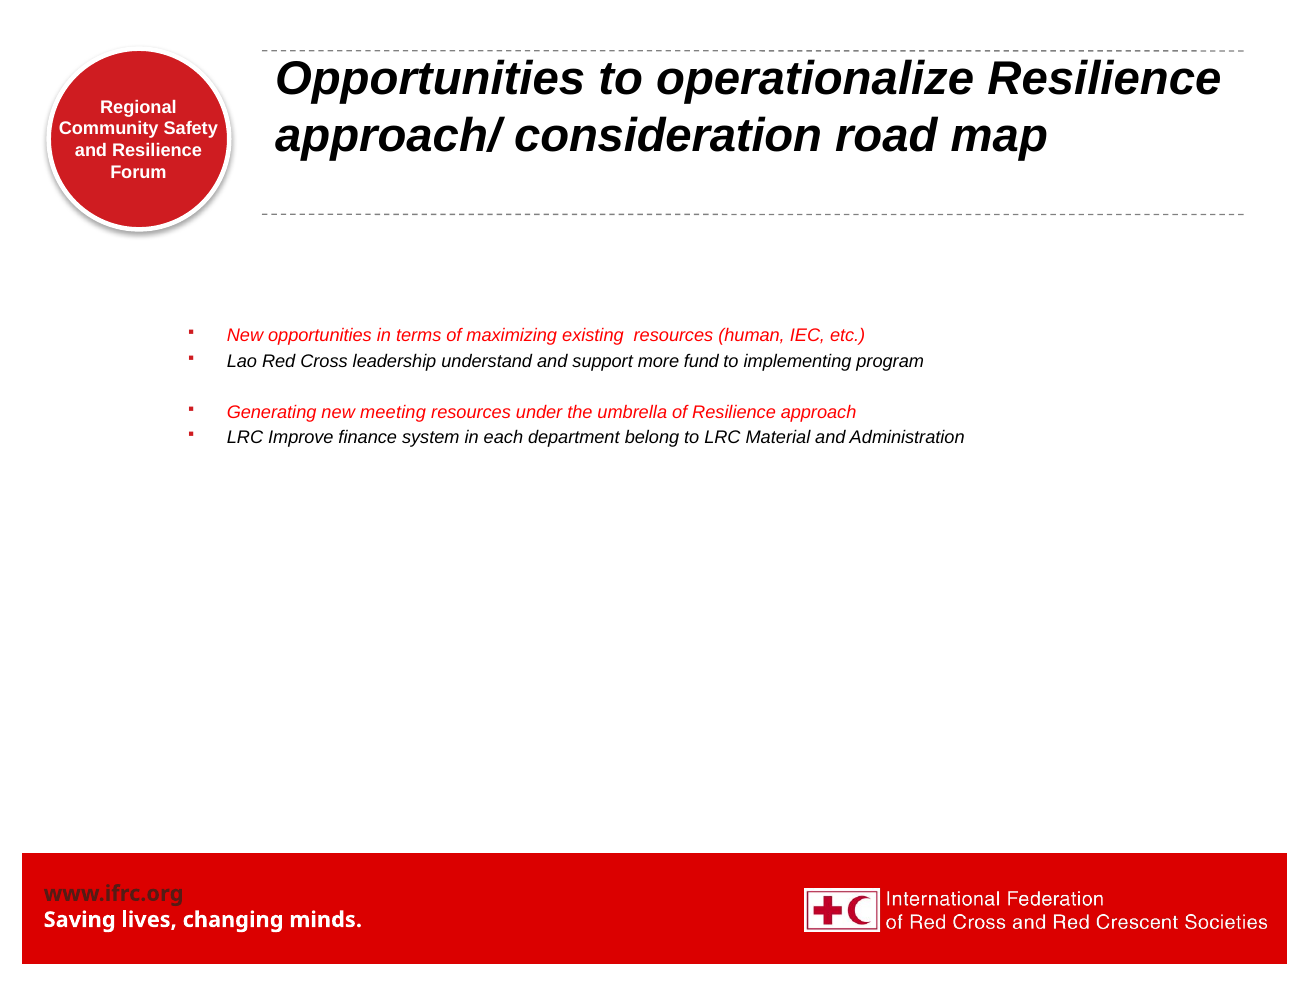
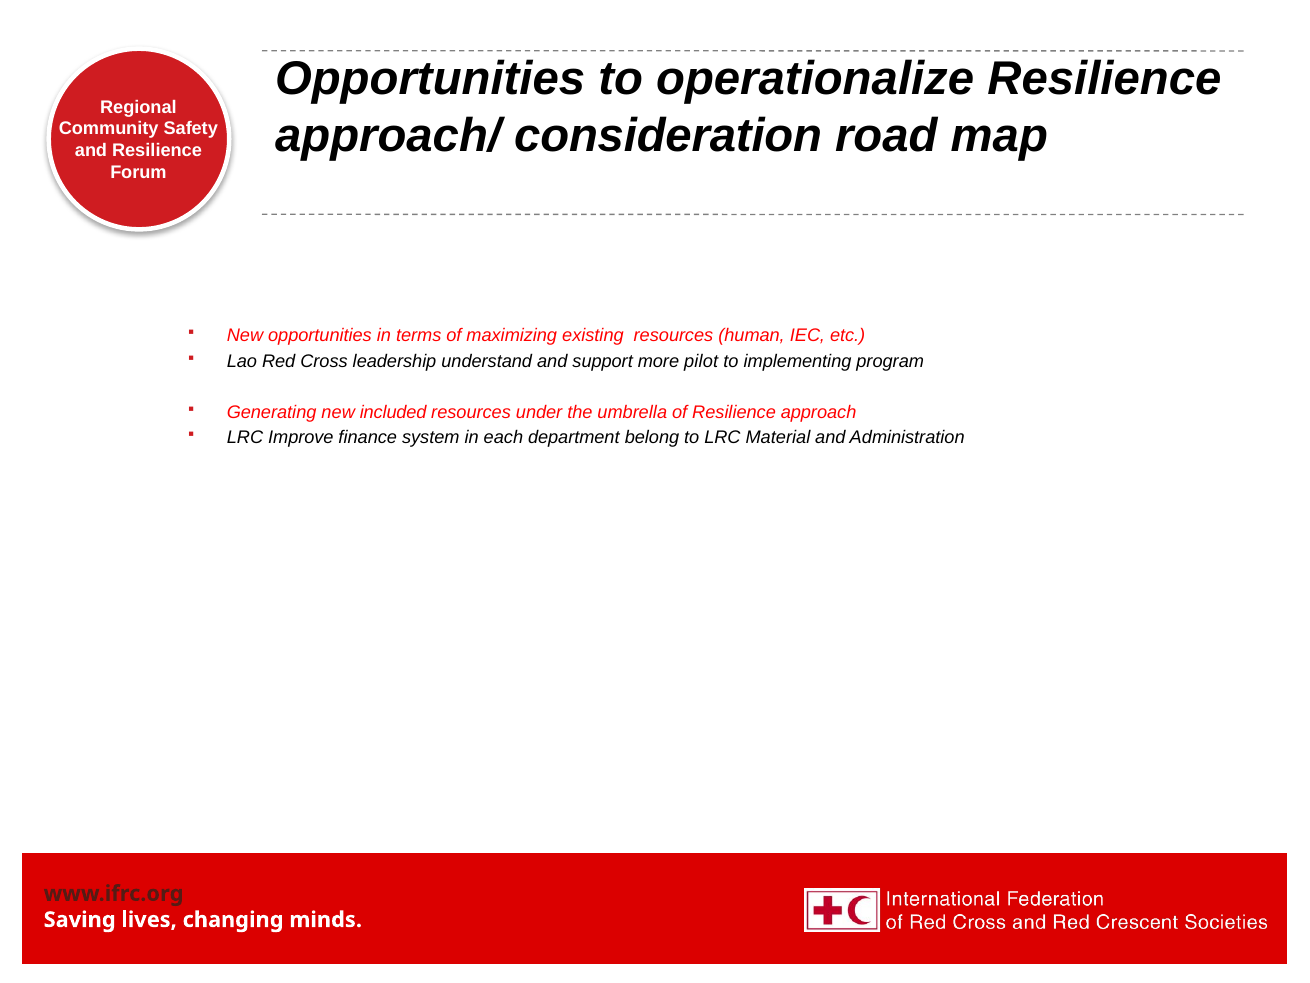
fund: fund -> pilot
meeting: meeting -> included
